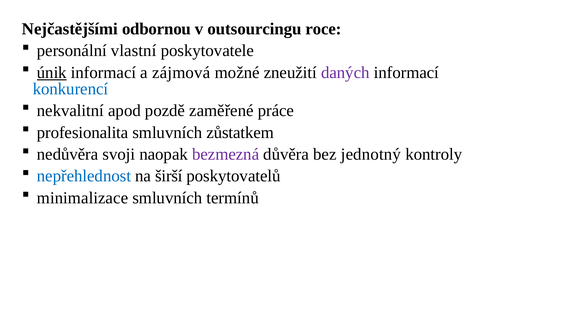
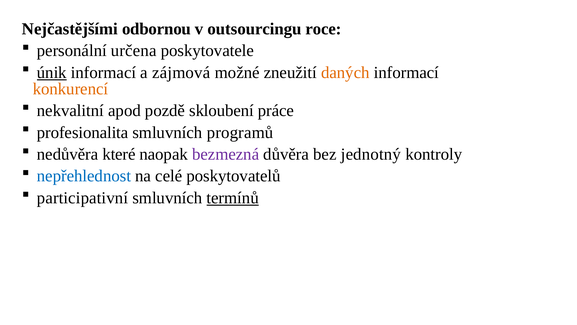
vlastní: vlastní -> určena
daných colour: purple -> orange
konkurencí colour: blue -> orange
zaměřené: zaměřené -> skloubení
zůstatkem: zůstatkem -> programů
svoji: svoji -> které
širší: širší -> celé
minimalizace: minimalizace -> participativní
termínů underline: none -> present
